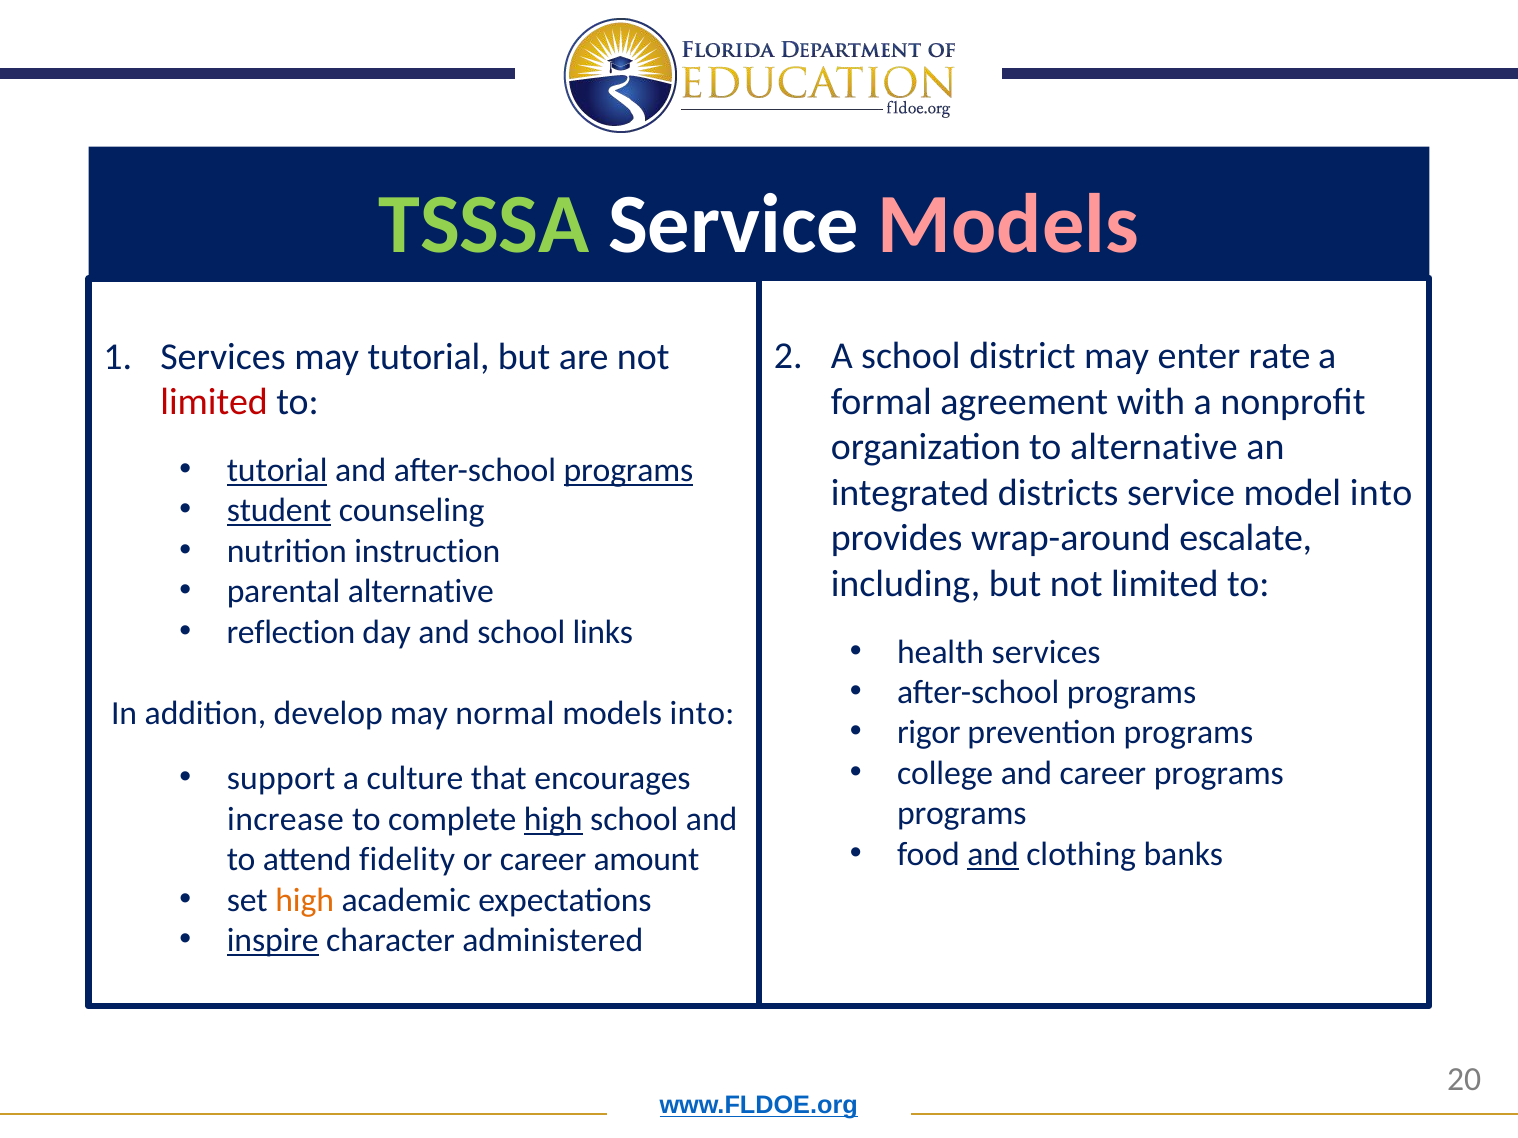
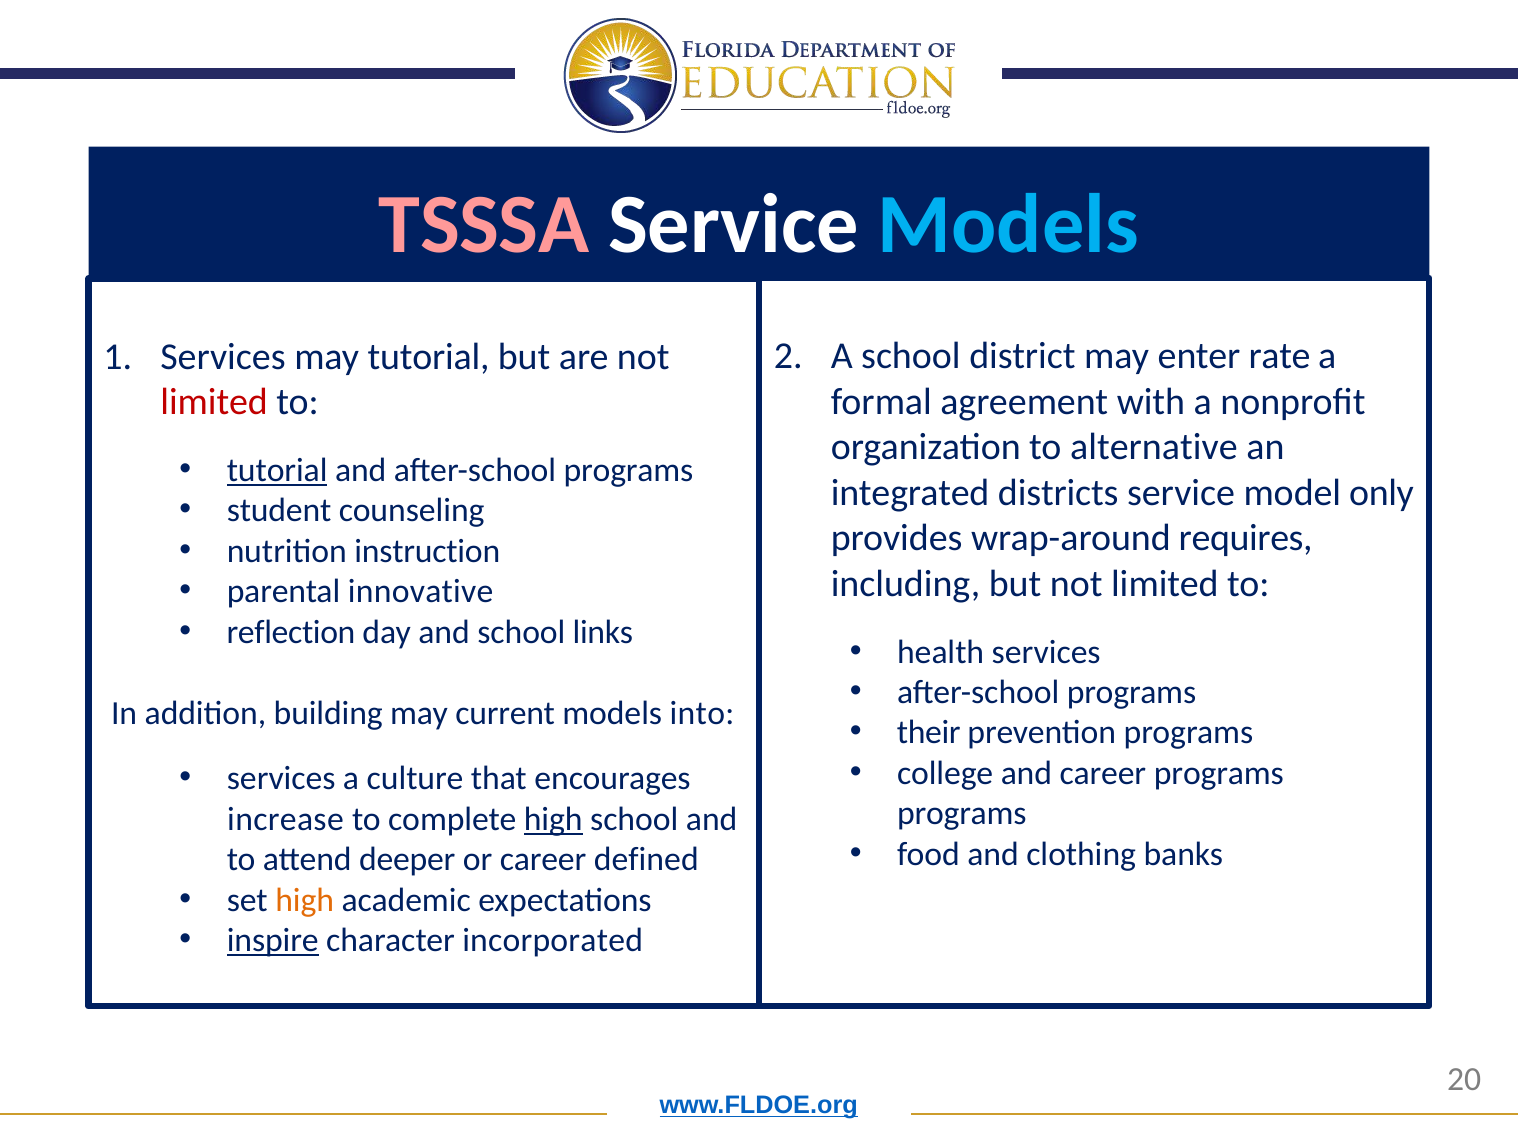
TSSSA colour: light green -> pink
Models at (1008, 225) colour: pink -> light blue
programs at (628, 471) underline: present -> none
model into: into -> only
student underline: present -> none
escalate: escalate -> requires
parental alternative: alternative -> innovative
develop: develop -> building
normal: normal -> current
rigor: rigor -> their
support at (281, 779): support -> services
and at (993, 855) underline: present -> none
fidelity: fidelity -> deeper
amount: amount -> defined
administered: administered -> incorporated
